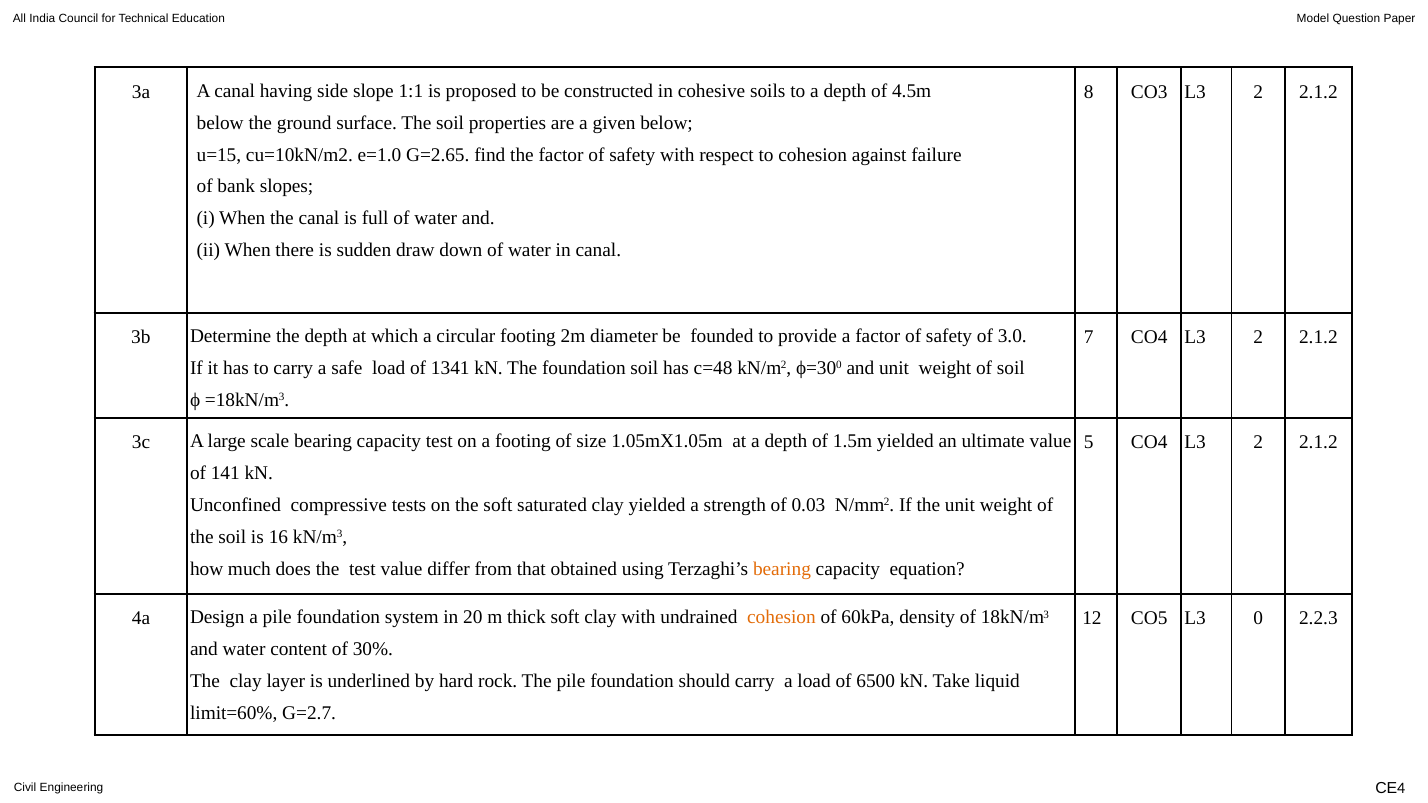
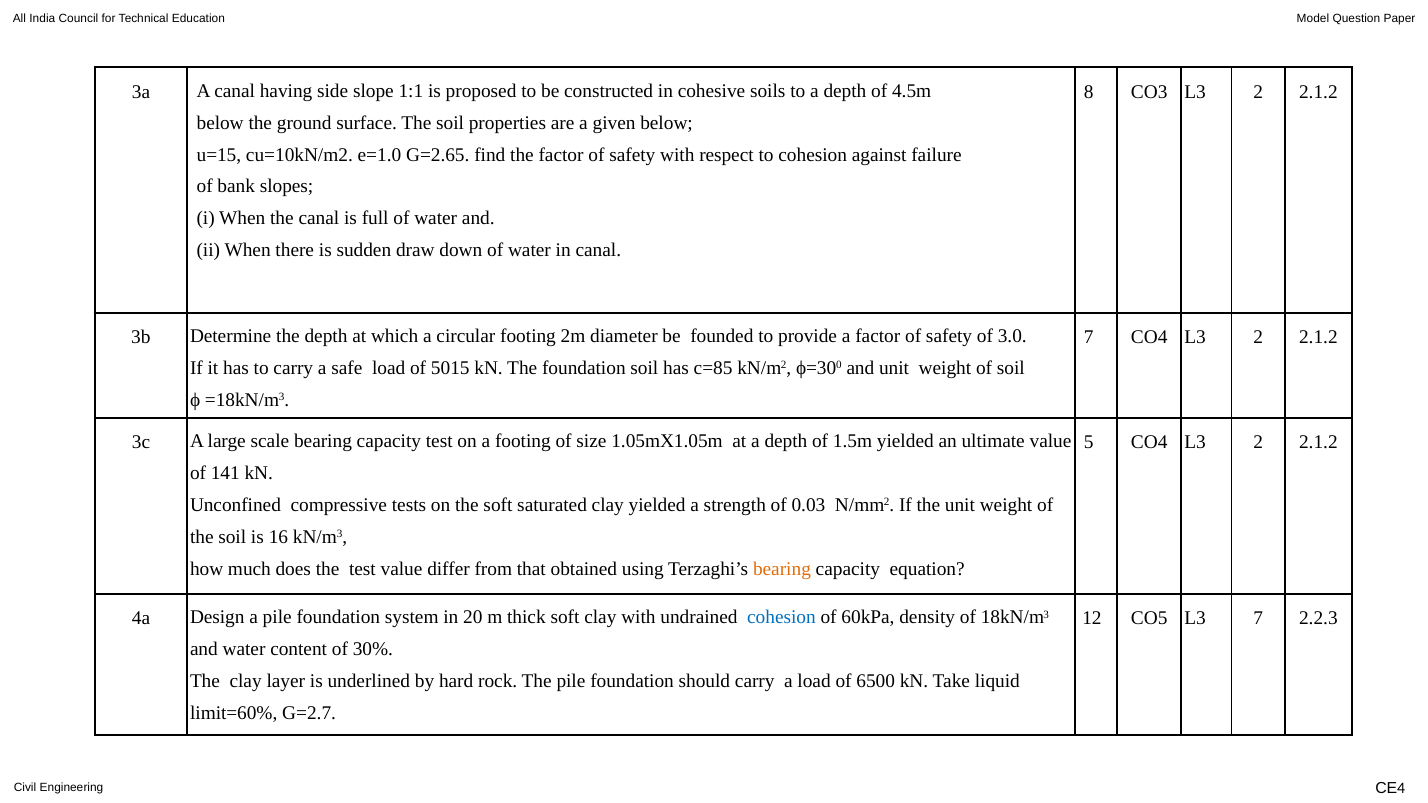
1341: 1341 -> 5015
c=48: c=48 -> c=85
cohesion at (782, 618) colour: orange -> blue
L3 0: 0 -> 7
